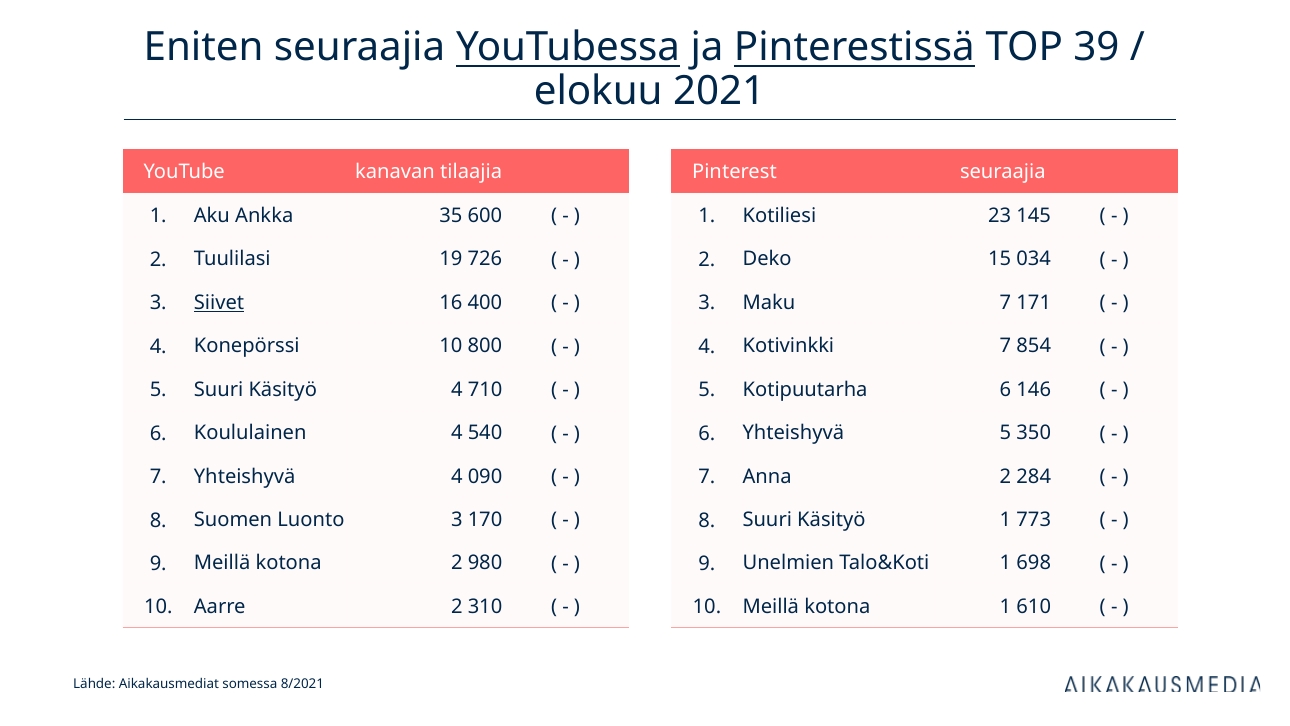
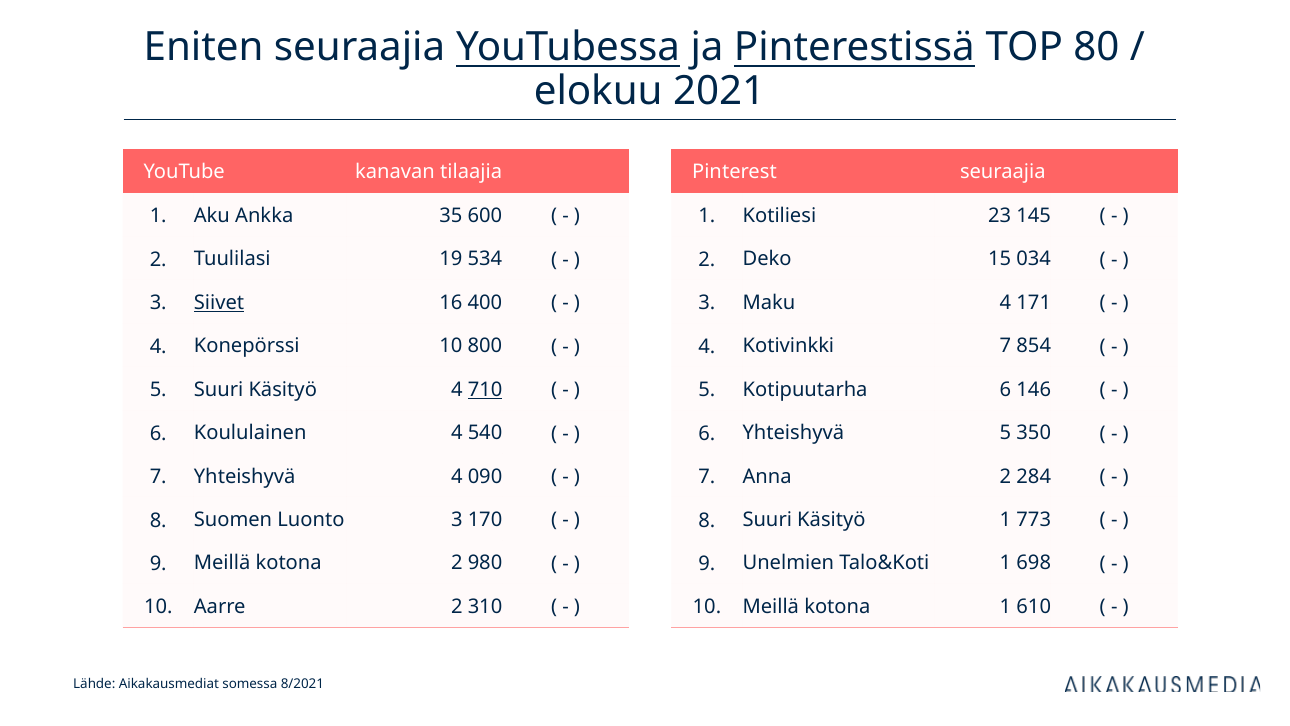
39: 39 -> 80
726: 726 -> 534
Maku 7: 7 -> 4
710 underline: none -> present
